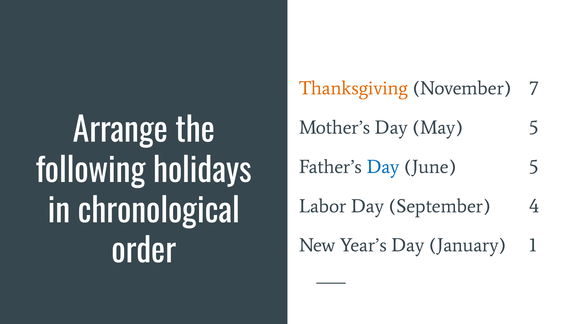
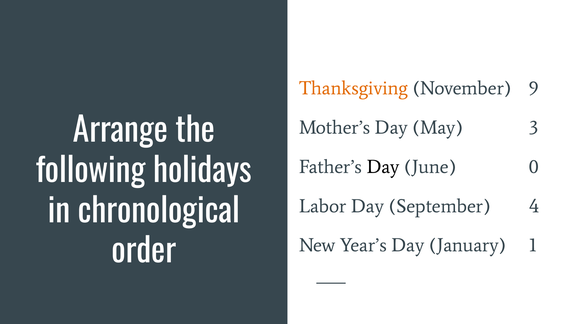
7: 7 -> 9
May 5: 5 -> 3
Day at (383, 166) colour: blue -> black
June 5: 5 -> 0
